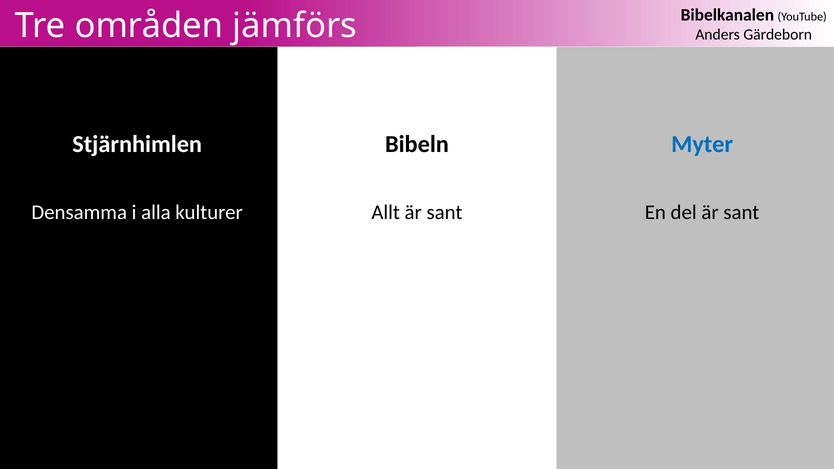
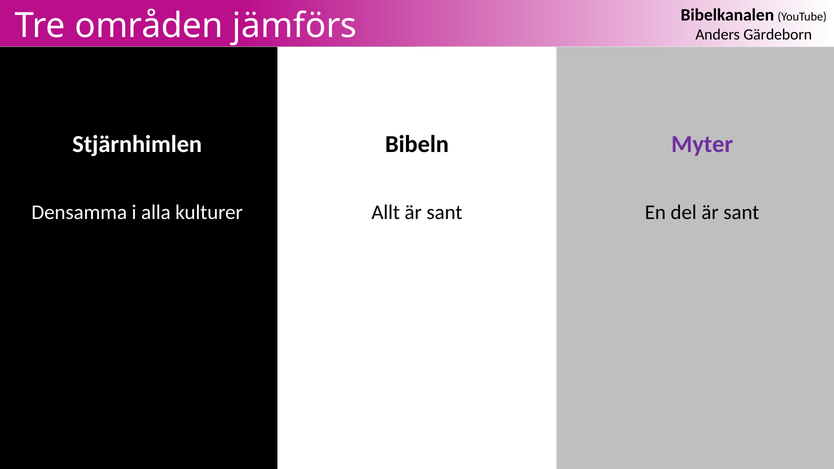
Myter colour: blue -> purple
